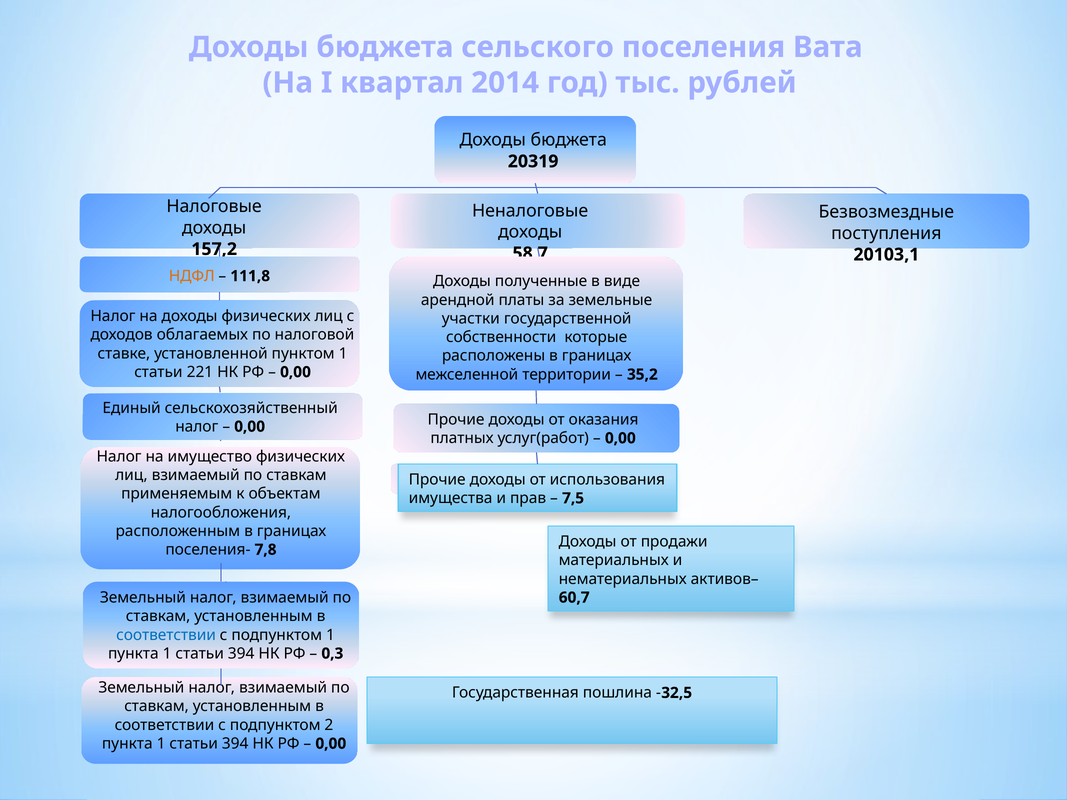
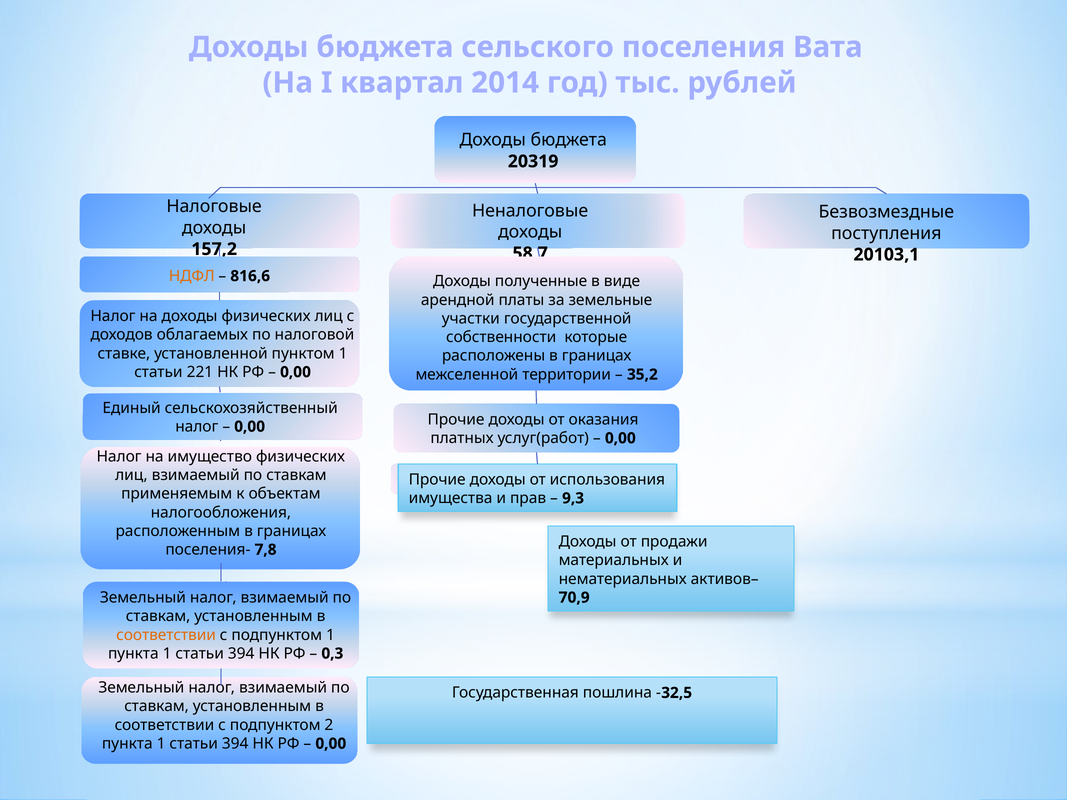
111,8: 111,8 -> 816,6
7,5: 7,5 -> 9,3
60,7: 60,7 -> 70,9
соответствии at (166, 635) colour: blue -> orange
